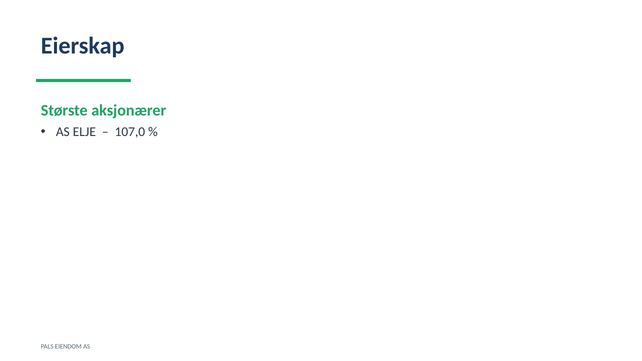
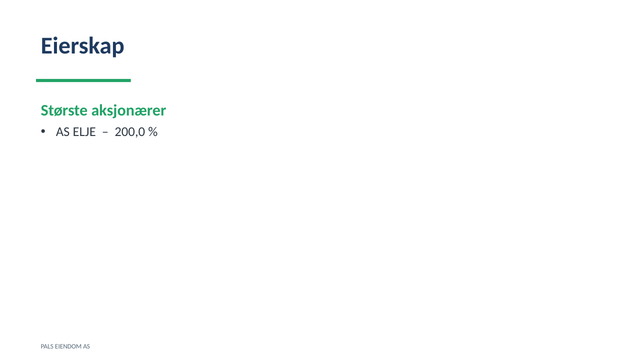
107,0: 107,0 -> 200,0
